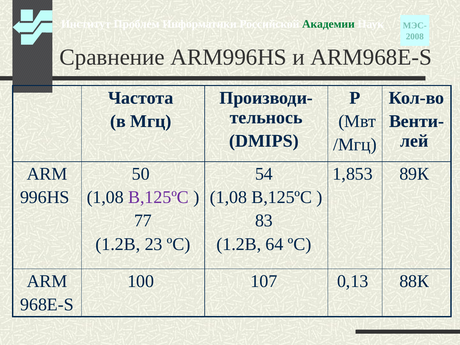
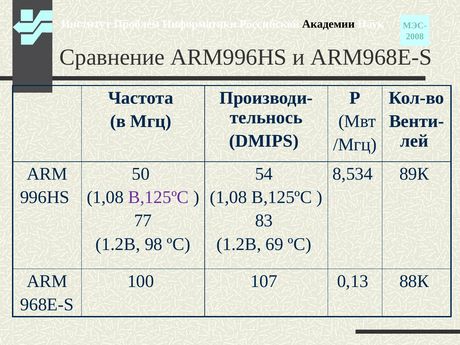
Академии colour: green -> black
1,853: 1,853 -> 8,534
23: 23 -> 98
64: 64 -> 69
